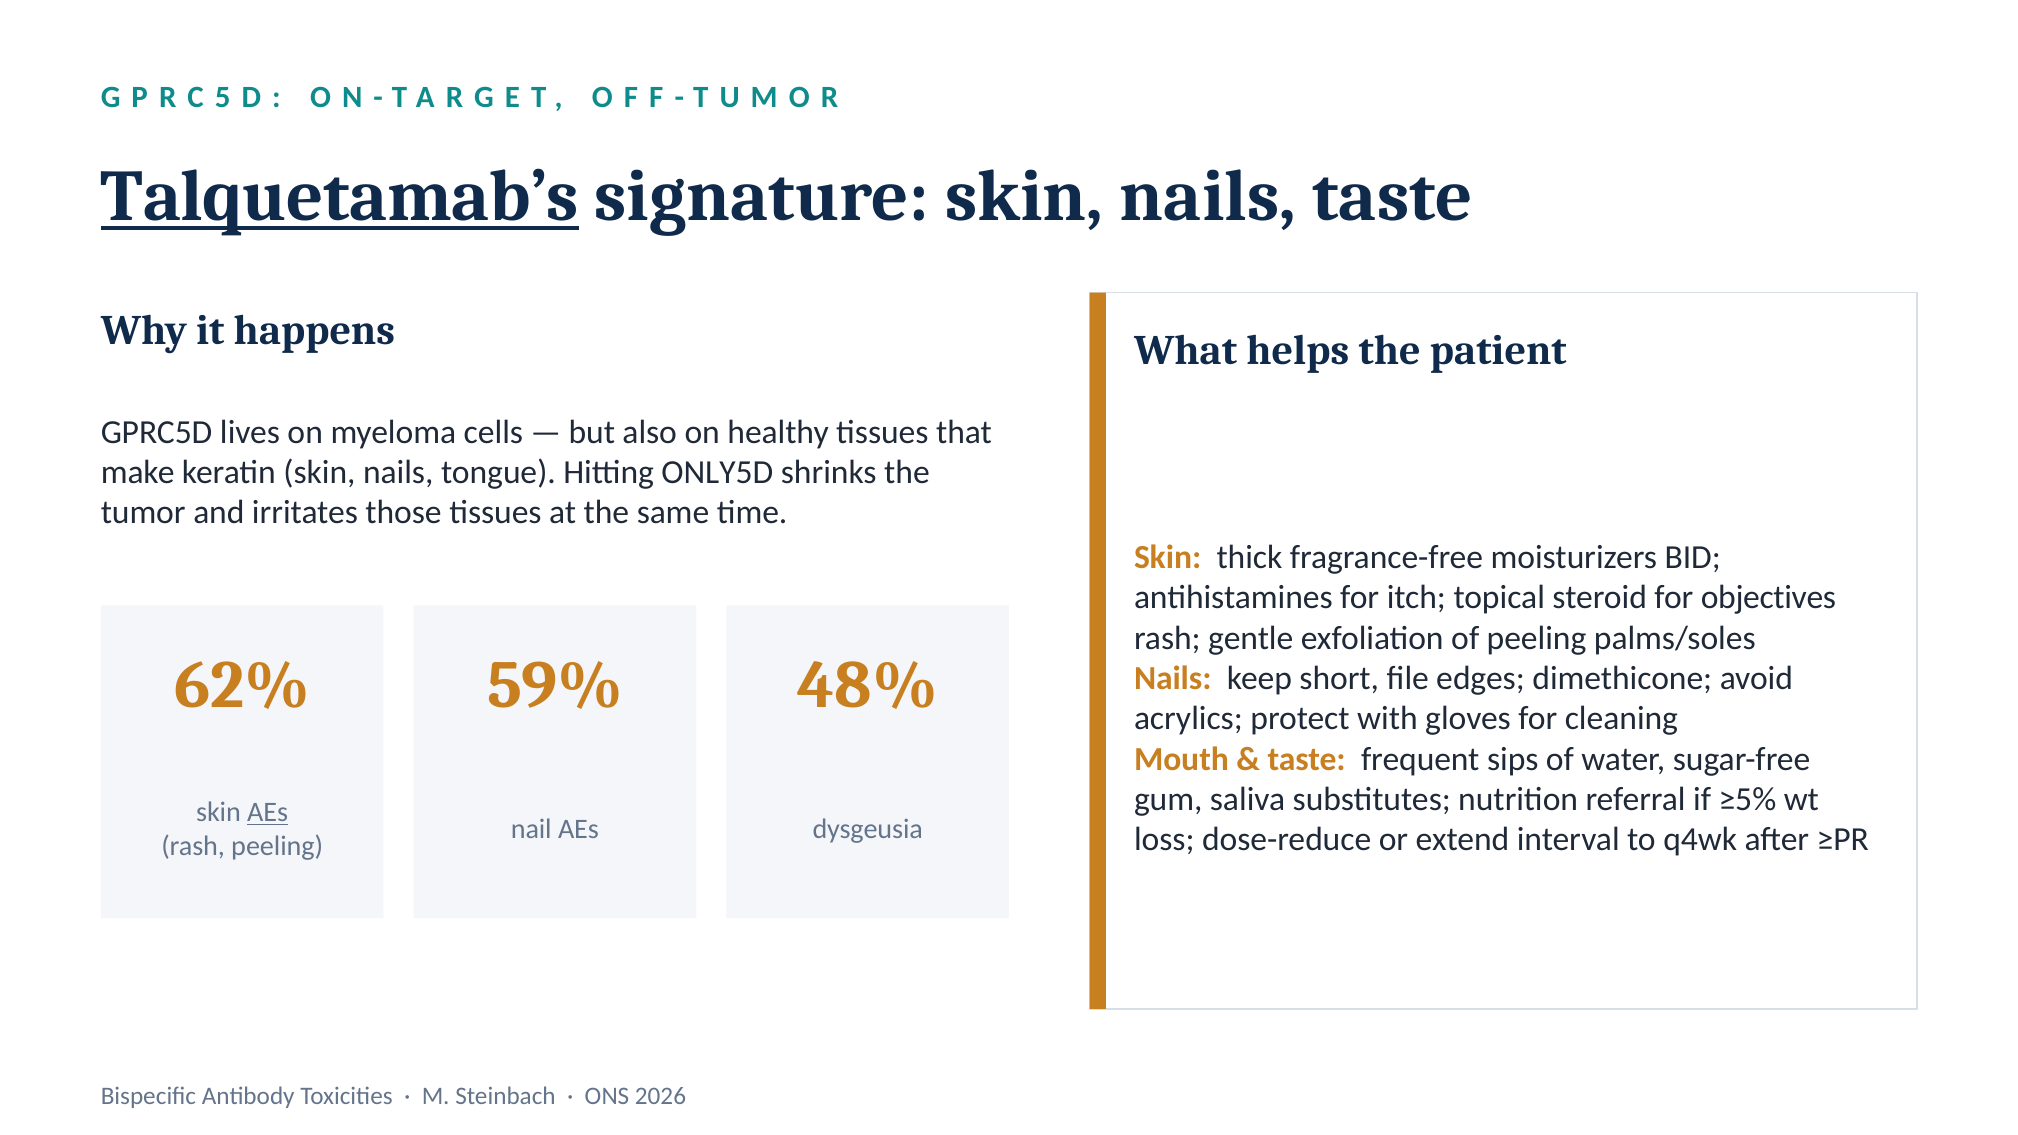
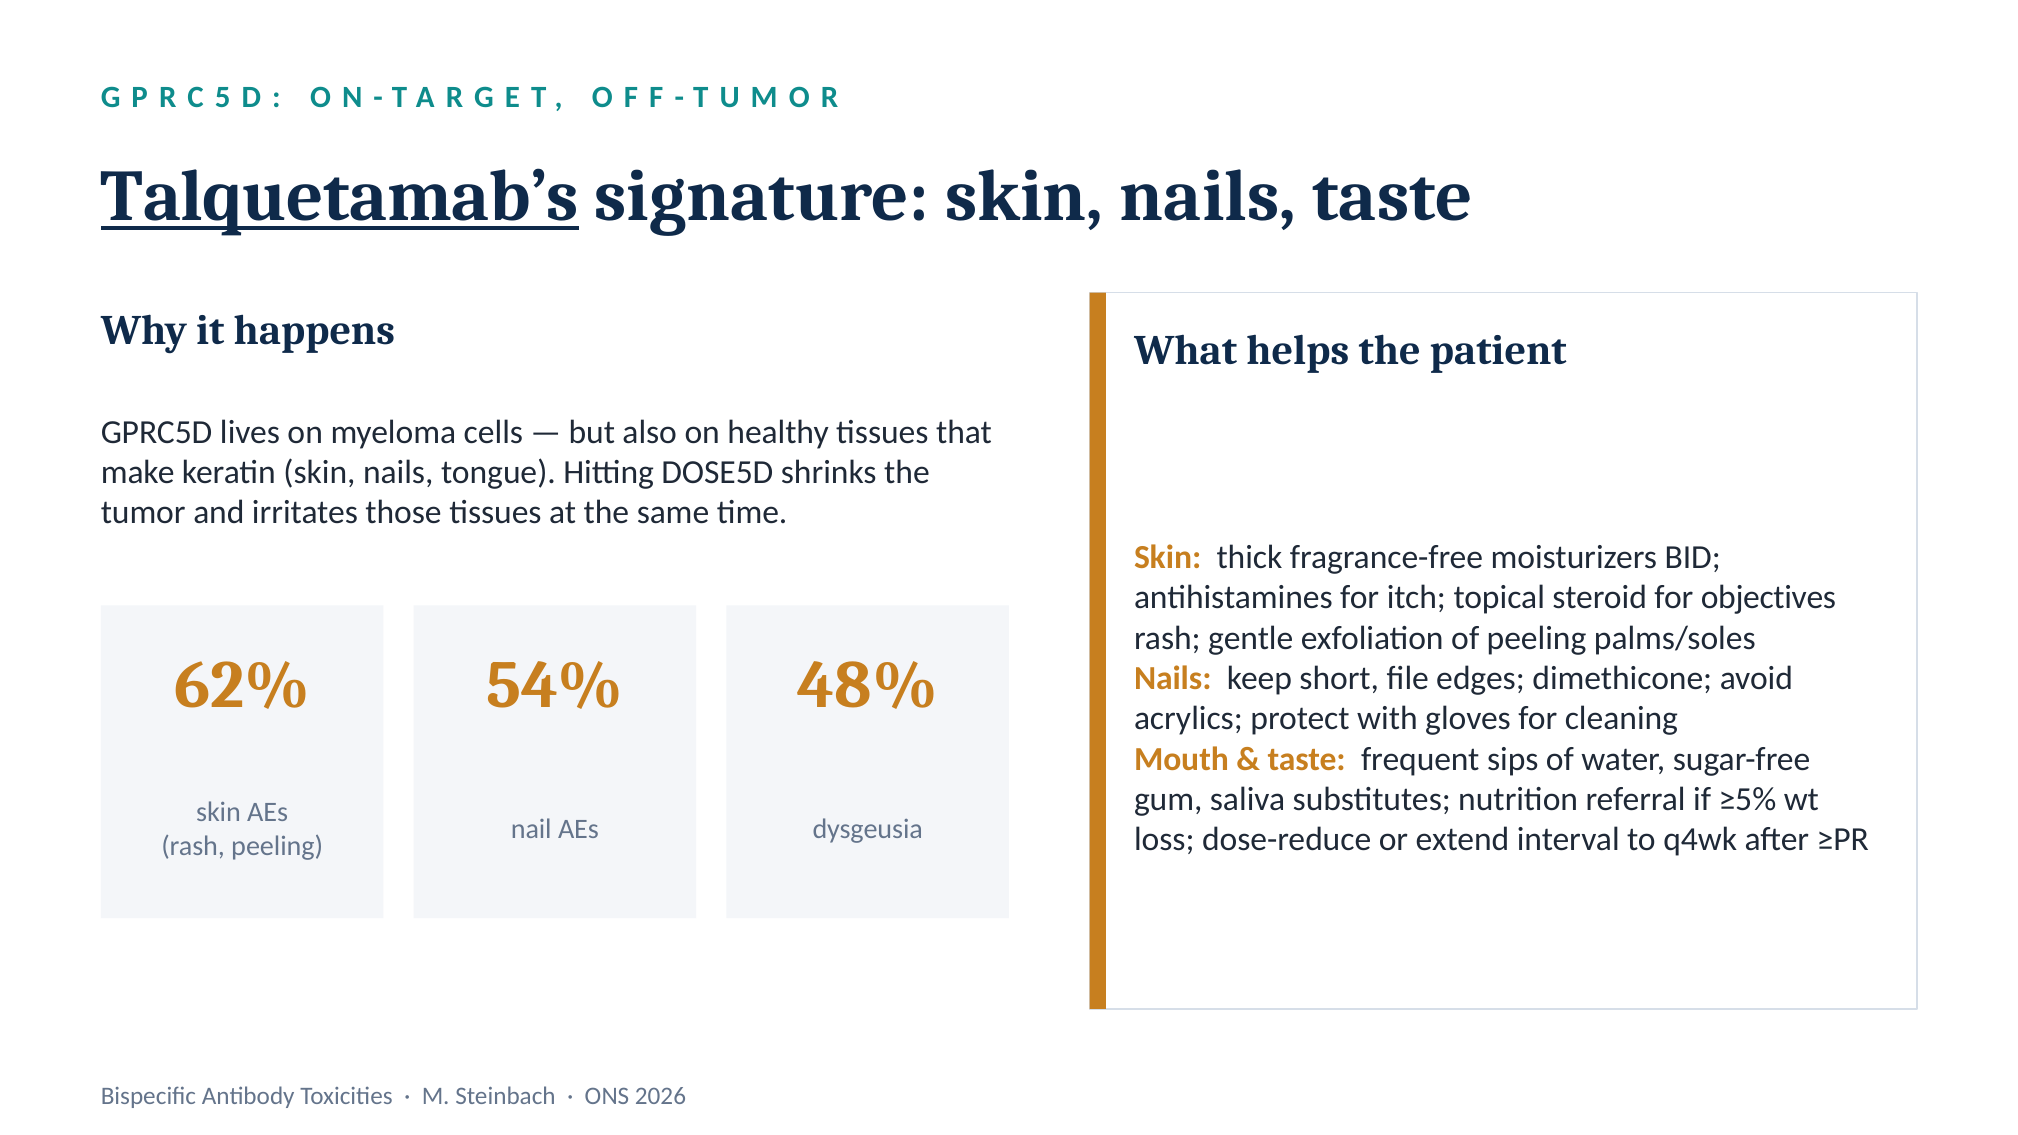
ONLY5D: ONLY5D -> DOSE5D
59%: 59% -> 54%
AEs at (268, 812) underline: present -> none
